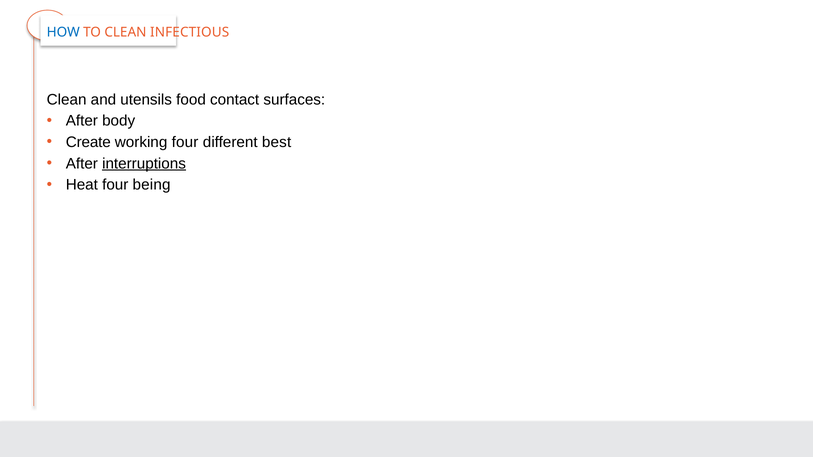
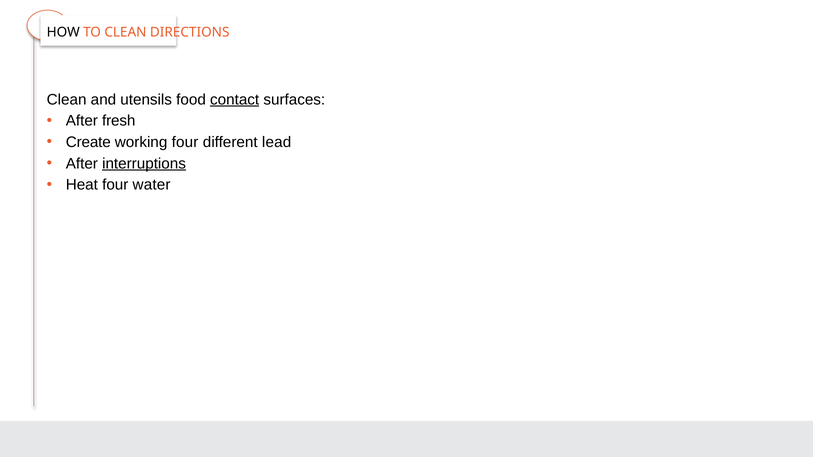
HOW colour: blue -> black
INFECTIOUS: INFECTIOUS -> DIRECTIONS
contact underline: none -> present
body: body -> fresh
best: best -> lead
being: being -> water
